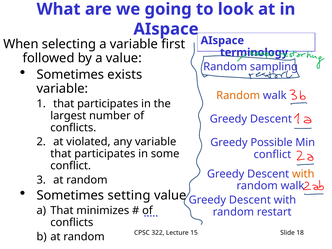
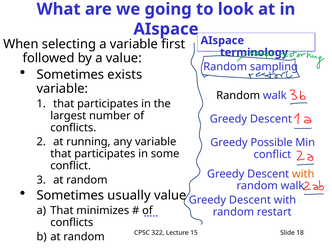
Random at (238, 95) colour: orange -> black
violated: violated -> running
setting: setting -> usually
